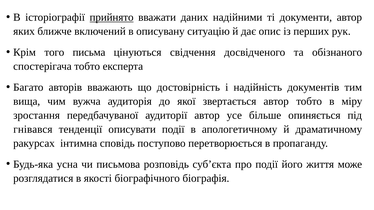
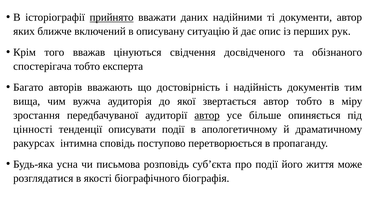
письма: письма -> вважав
автор at (207, 115) underline: none -> present
гнівався: гнівався -> цінності
